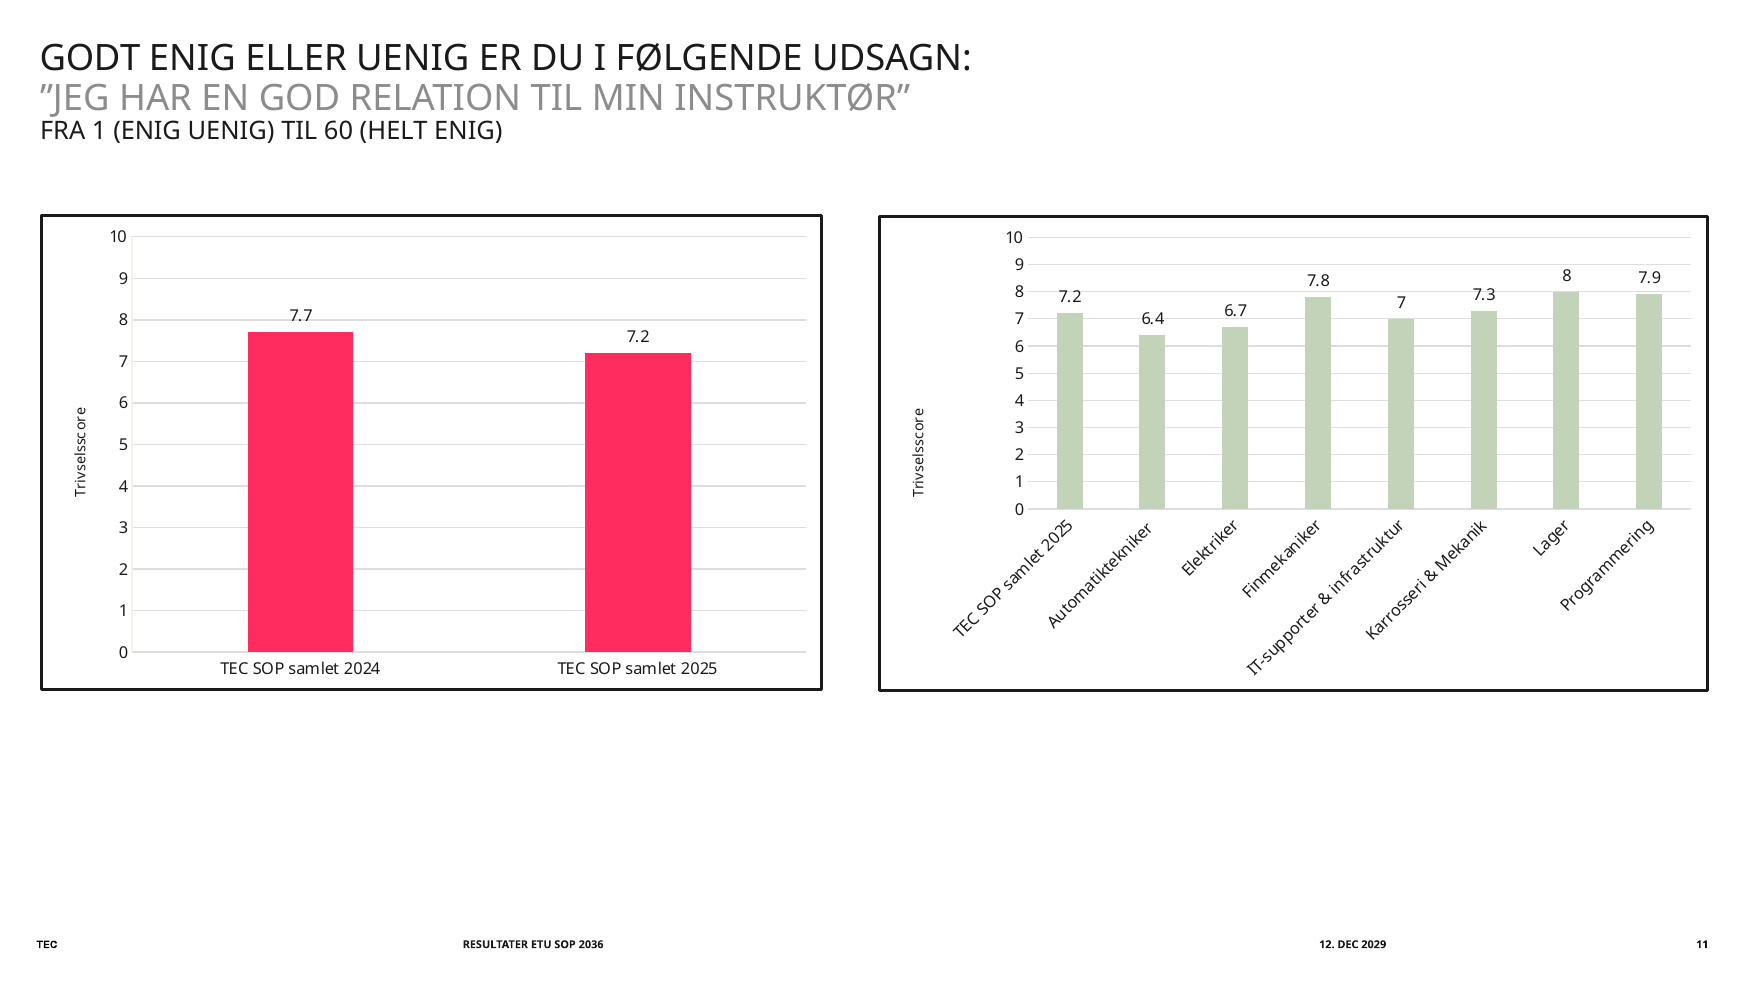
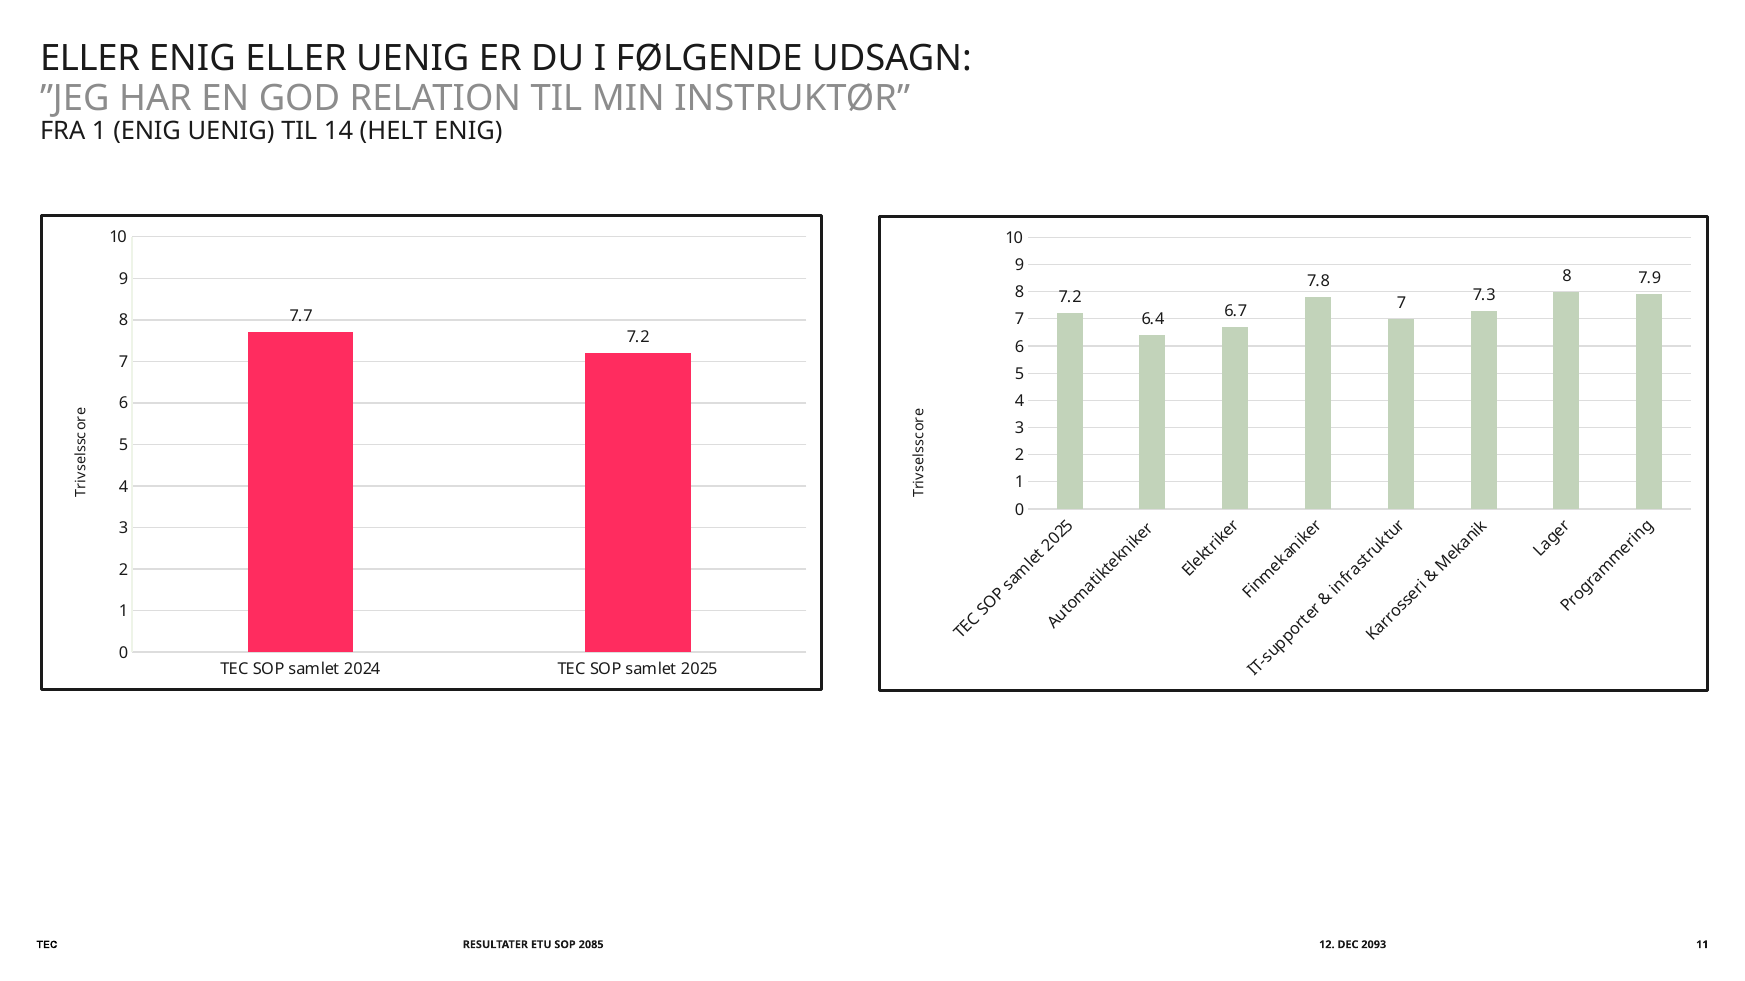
GODT at (90, 59): GODT -> ELLER
60: 60 -> 14
2036: 2036 -> 2085
2029: 2029 -> 2093
